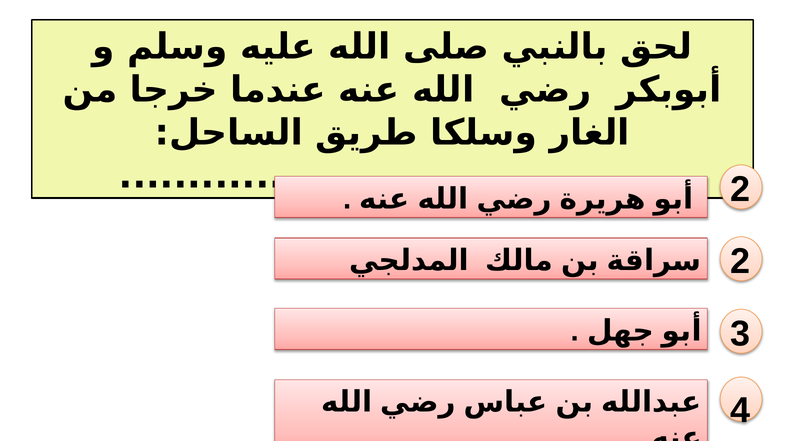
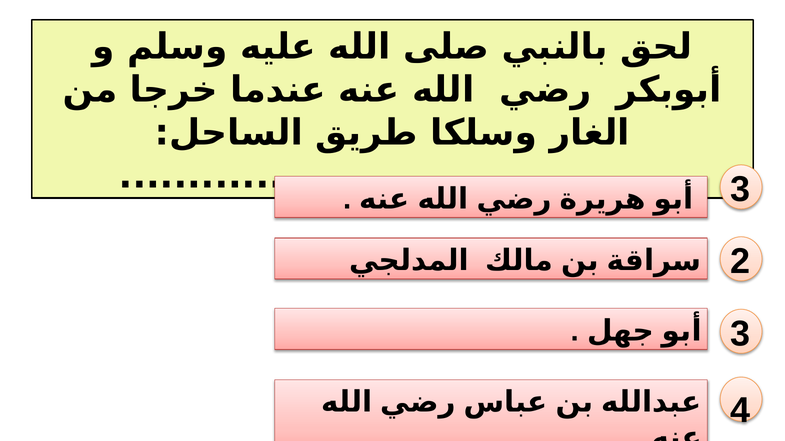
2 at (740, 190): 2 -> 3
